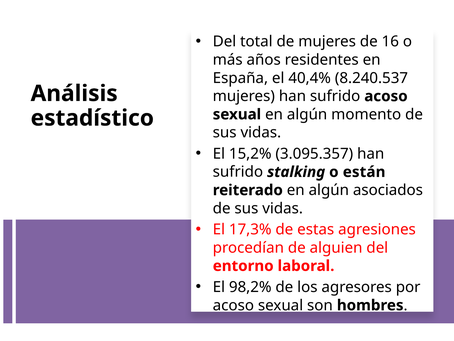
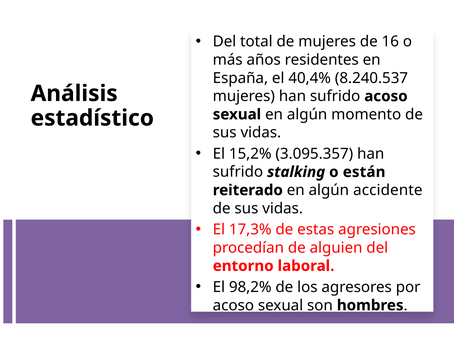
asociados: asociados -> accidente
